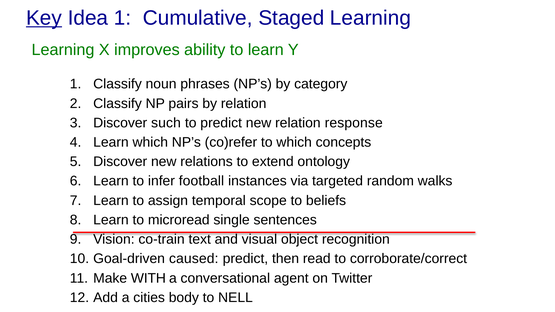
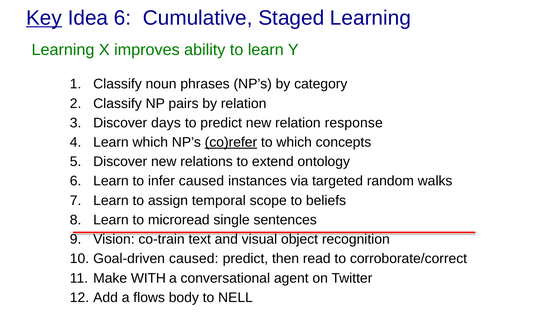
Idea 1: 1 -> 6
such: such -> days
co)refer underline: none -> present
infer football: football -> caused
cities: cities -> flows
